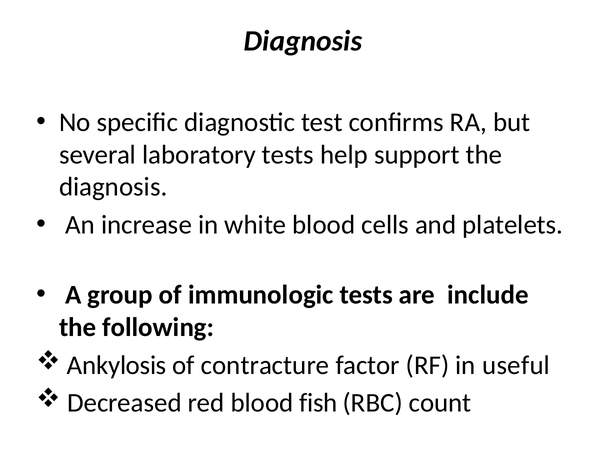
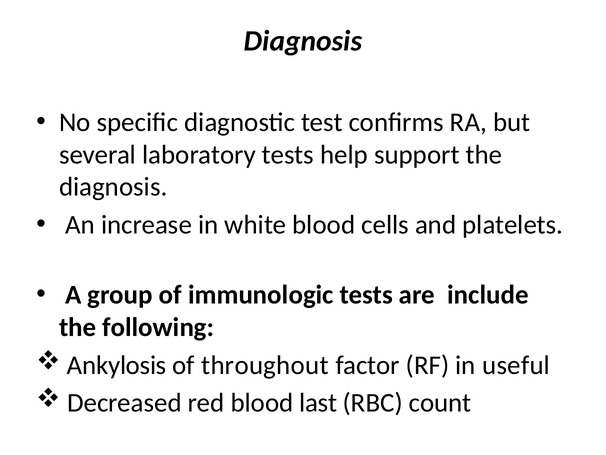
contracture: contracture -> throughout
fish: fish -> last
